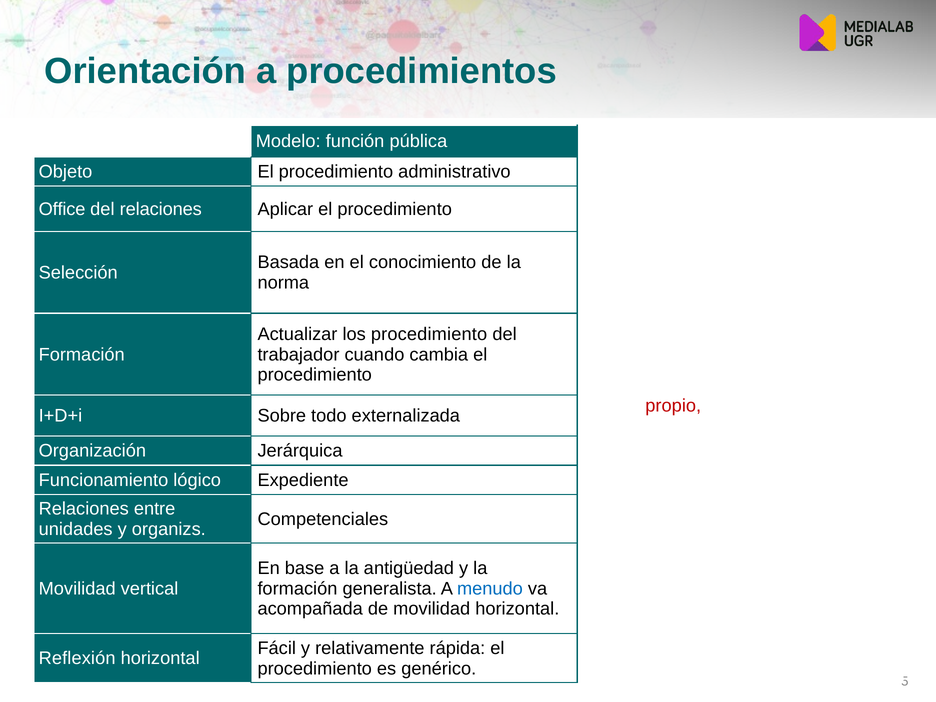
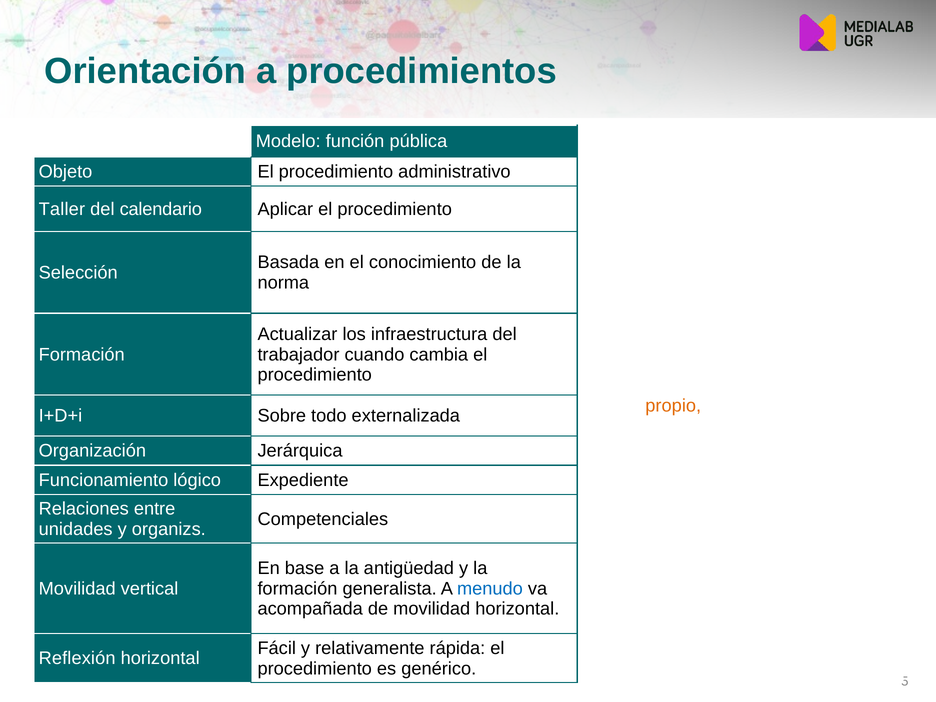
Office: Office -> Taller
del relaciones: relaciones -> calendario
los procedimiento: procedimiento -> infraestructura
propio colour: red -> orange
